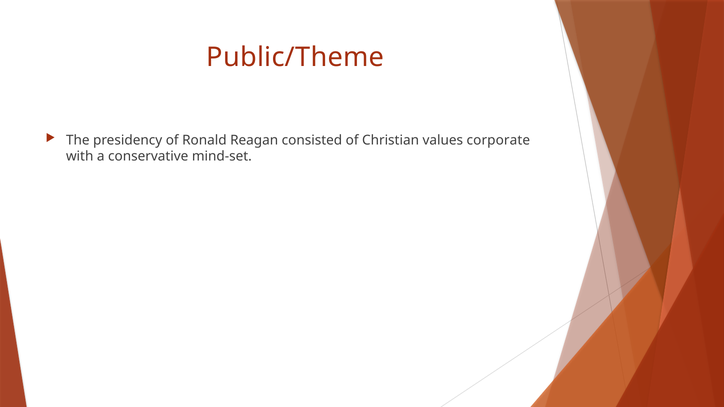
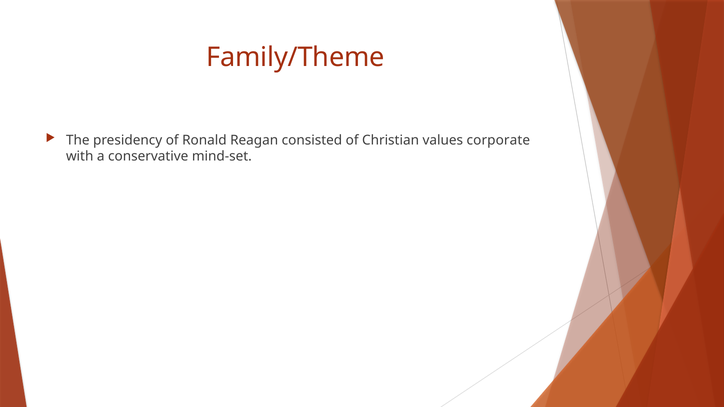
Public/Theme: Public/Theme -> Family/Theme
